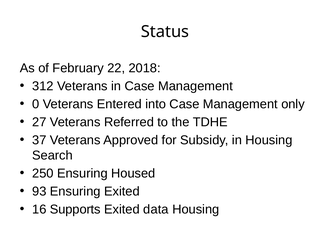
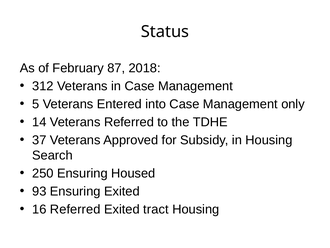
22: 22 -> 87
0: 0 -> 5
27: 27 -> 14
16 Supports: Supports -> Referred
data: data -> tract
